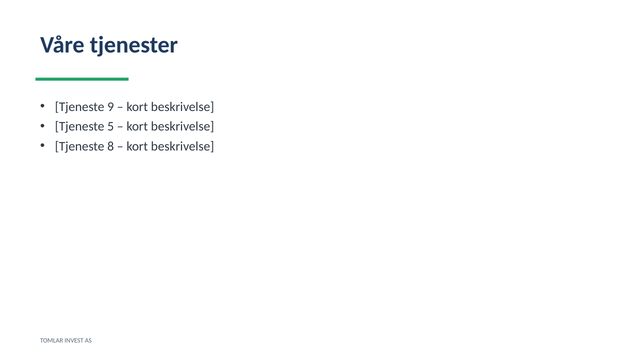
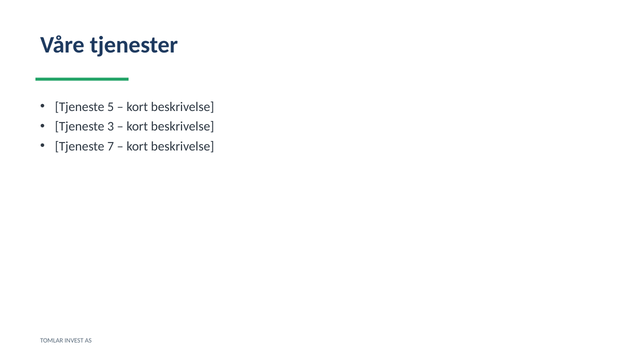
9: 9 -> 5
5: 5 -> 3
8: 8 -> 7
